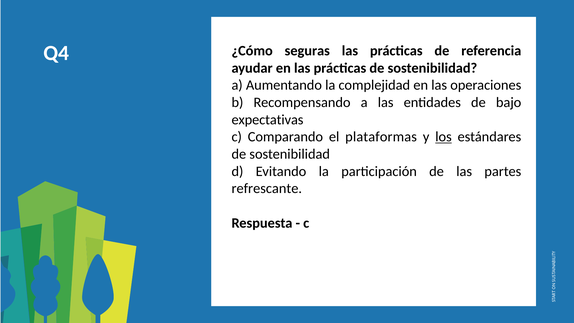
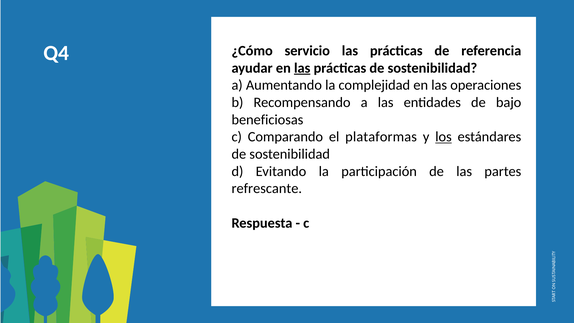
seguras: seguras -> servicio
las at (302, 68) underline: none -> present
expectativas: expectativas -> beneficiosas
